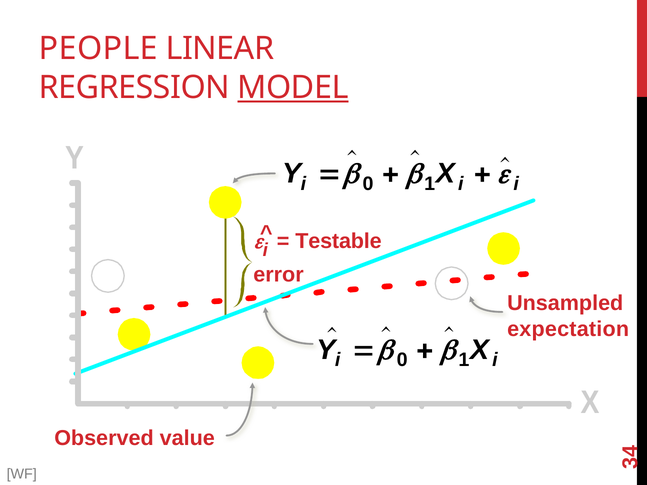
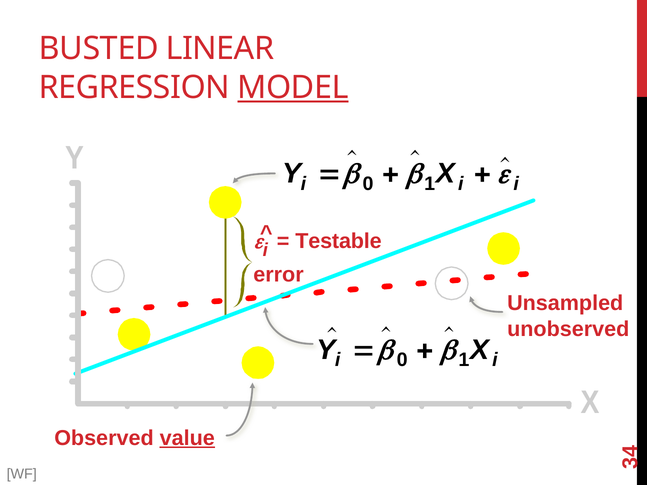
PEOPLE: PEOPLE -> BUSTED
expectation: expectation -> unobserved
value underline: none -> present
